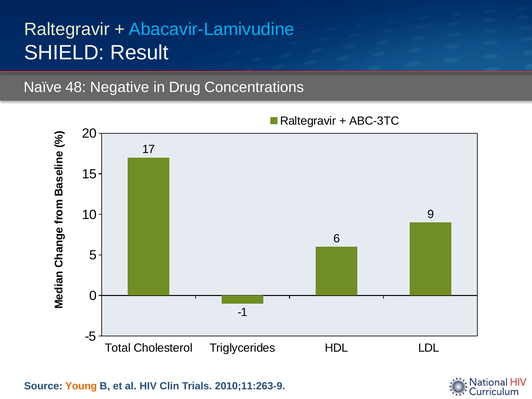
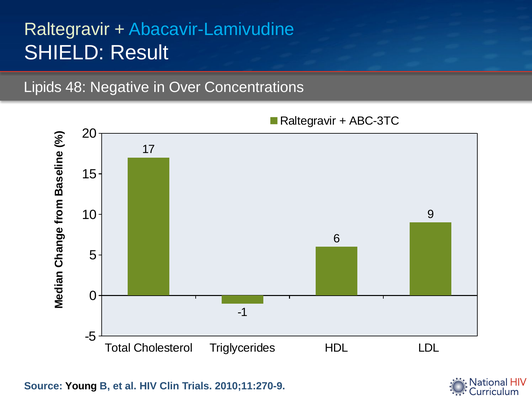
Naïve: Naïve -> Lipids
Drug: Drug -> Over
Young colour: orange -> black
2010;11:263-9: 2010;11:263-9 -> 2010;11:270-9
